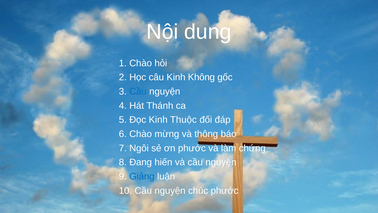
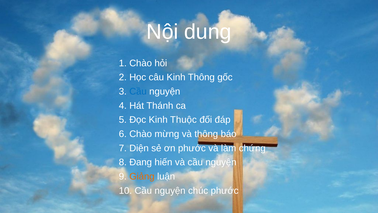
Kinh Không: Không -> Thông
Ngôi: Ngôi -> Diện
Giảng colour: blue -> orange
